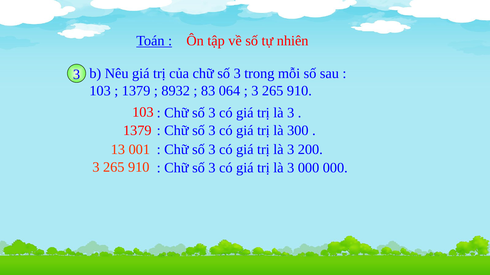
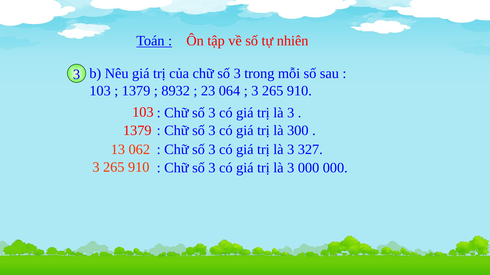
83: 83 -> 23
001: 001 -> 062
200: 200 -> 327
